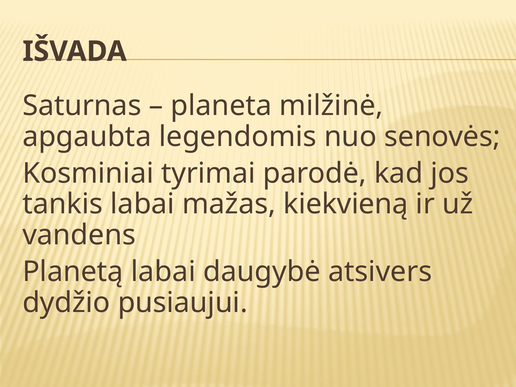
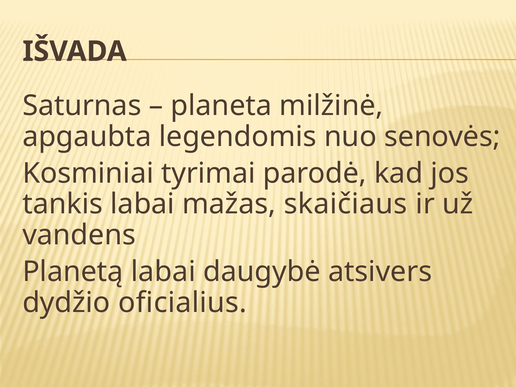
kiekvieną: kiekvieną -> skaičiaus
pusiaujui: pusiaujui -> oficialius
